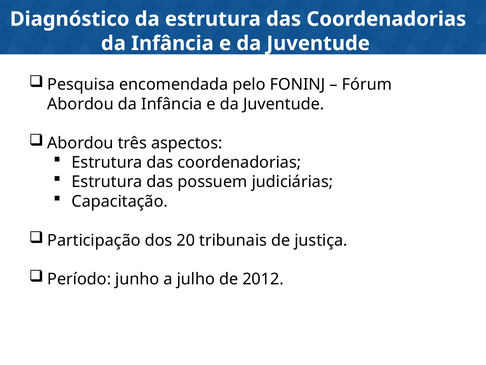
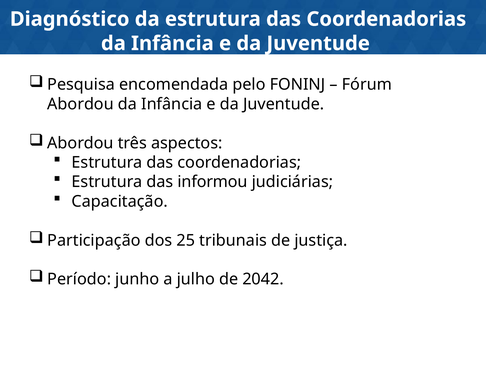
possuem: possuem -> informou
20: 20 -> 25
2012: 2012 -> 2042
